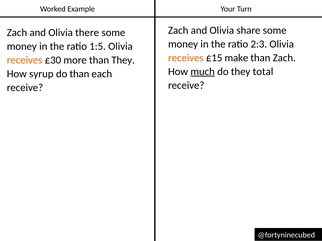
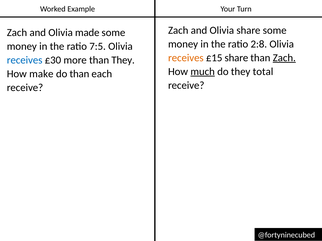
there: there -> made
2:3: 2:3 -> 2:8
1:5: 1:5 -> 7:5
£15 make: make -> share
Zach at (284, 58) underline: none -> present
receives at (25, 60) colour: orange -> blue
syrup: syrup -> make
